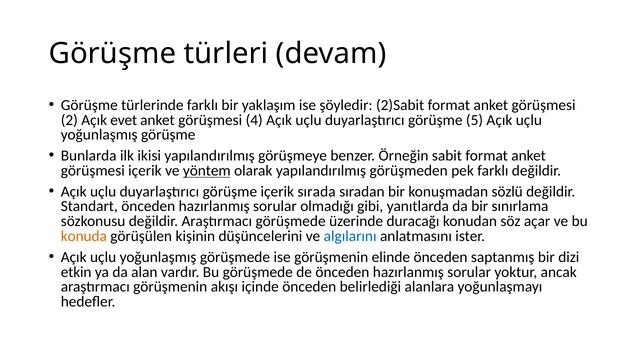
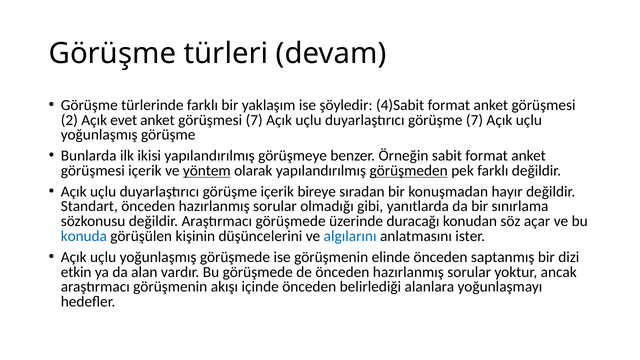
2)Sabit: 2)Sabit -> 4)Sabit
görüşmesi 4: 4 -> 7
görüşme 5: 5 -> 7
görüşmeden underline: none -> present
sırada: sırada -> bireye
sözlü: sözlü -> hayır
konuda colour: orange -> blue
